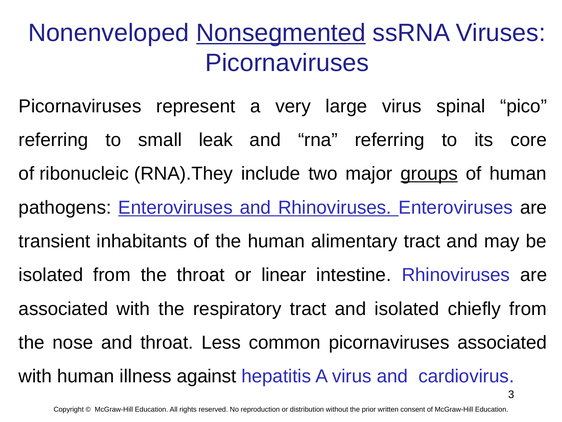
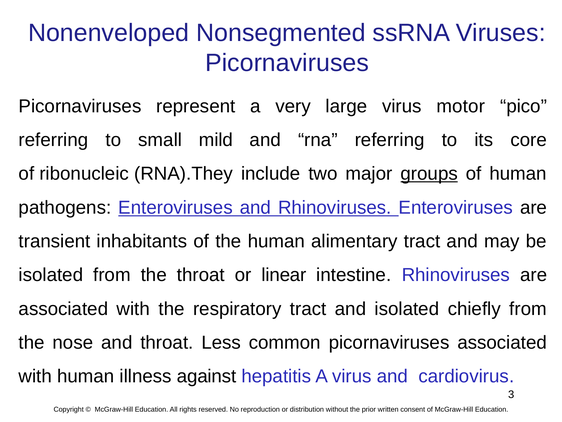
Nonsegmented underline: present -> none
spinal: spinal -> motor
leak: leak -> mild
